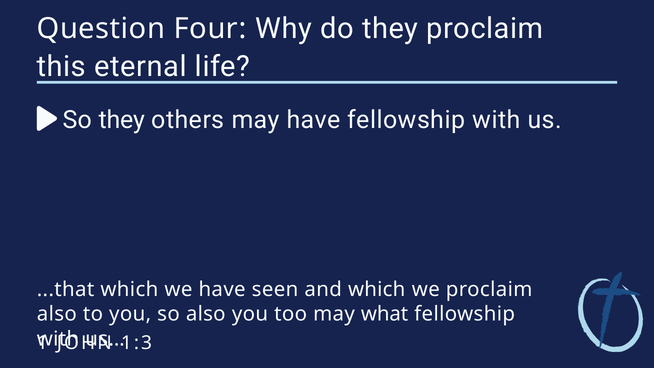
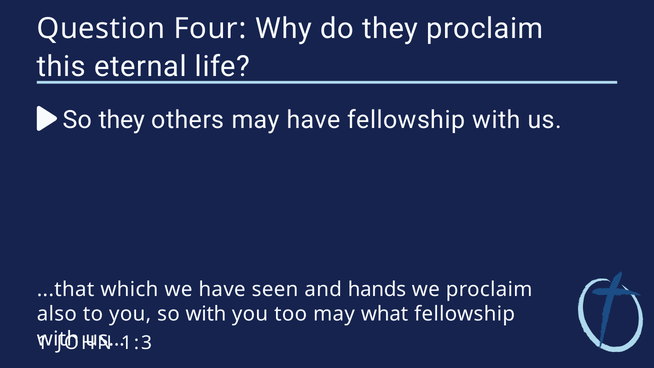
and which: which -> hands
so also: also -> with
